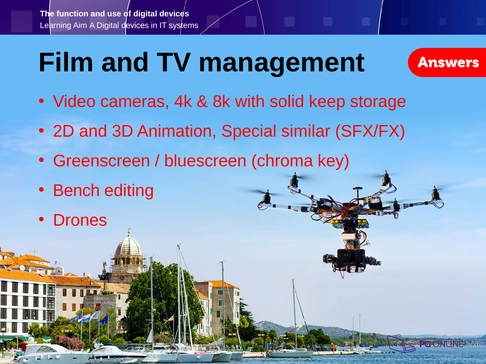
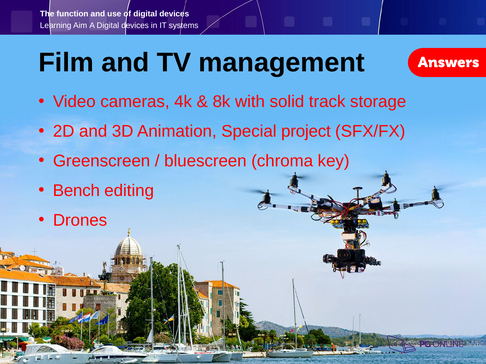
keep: keep -> track
similar: similar -> project
